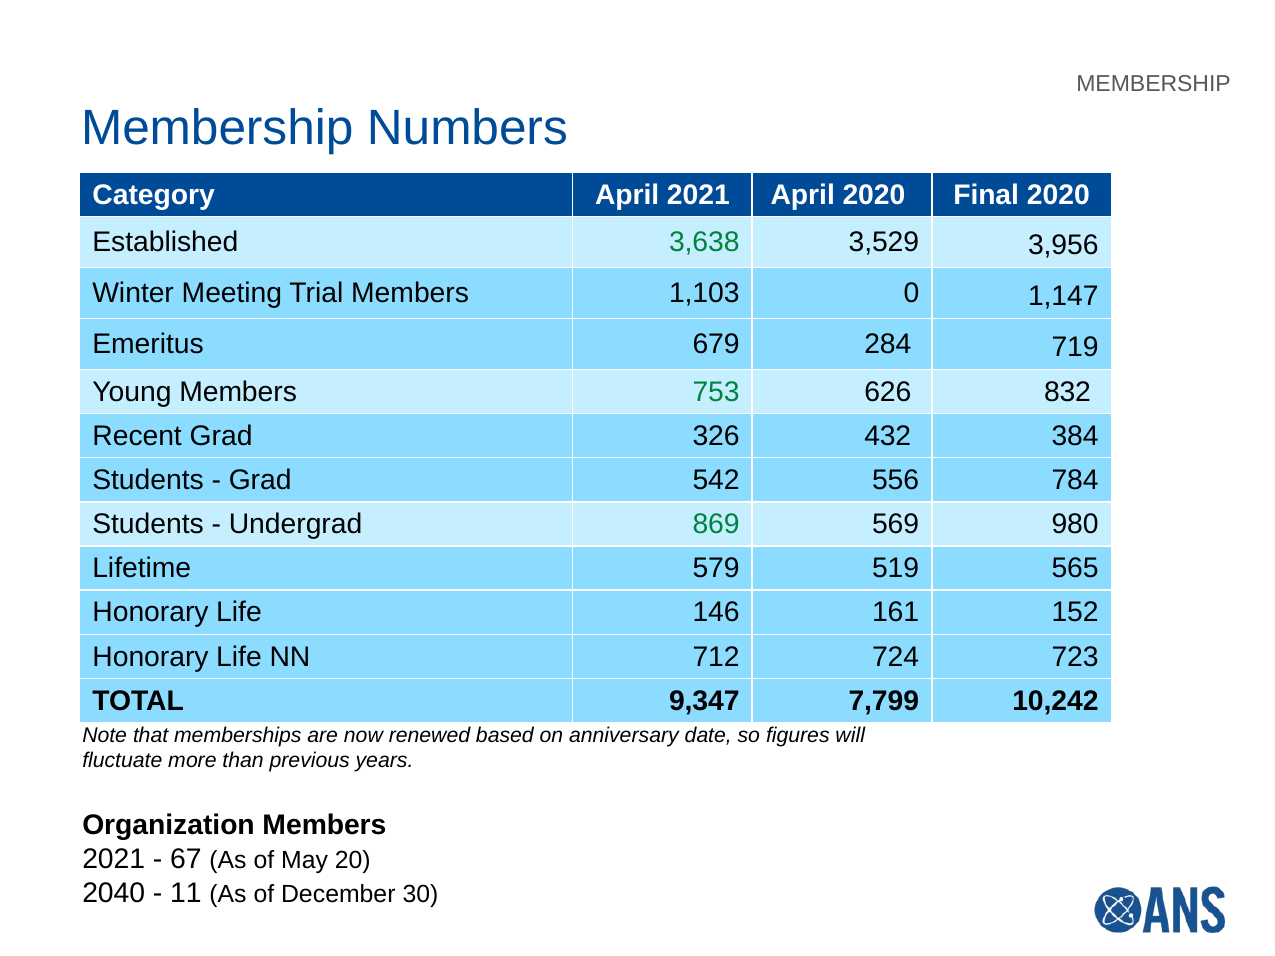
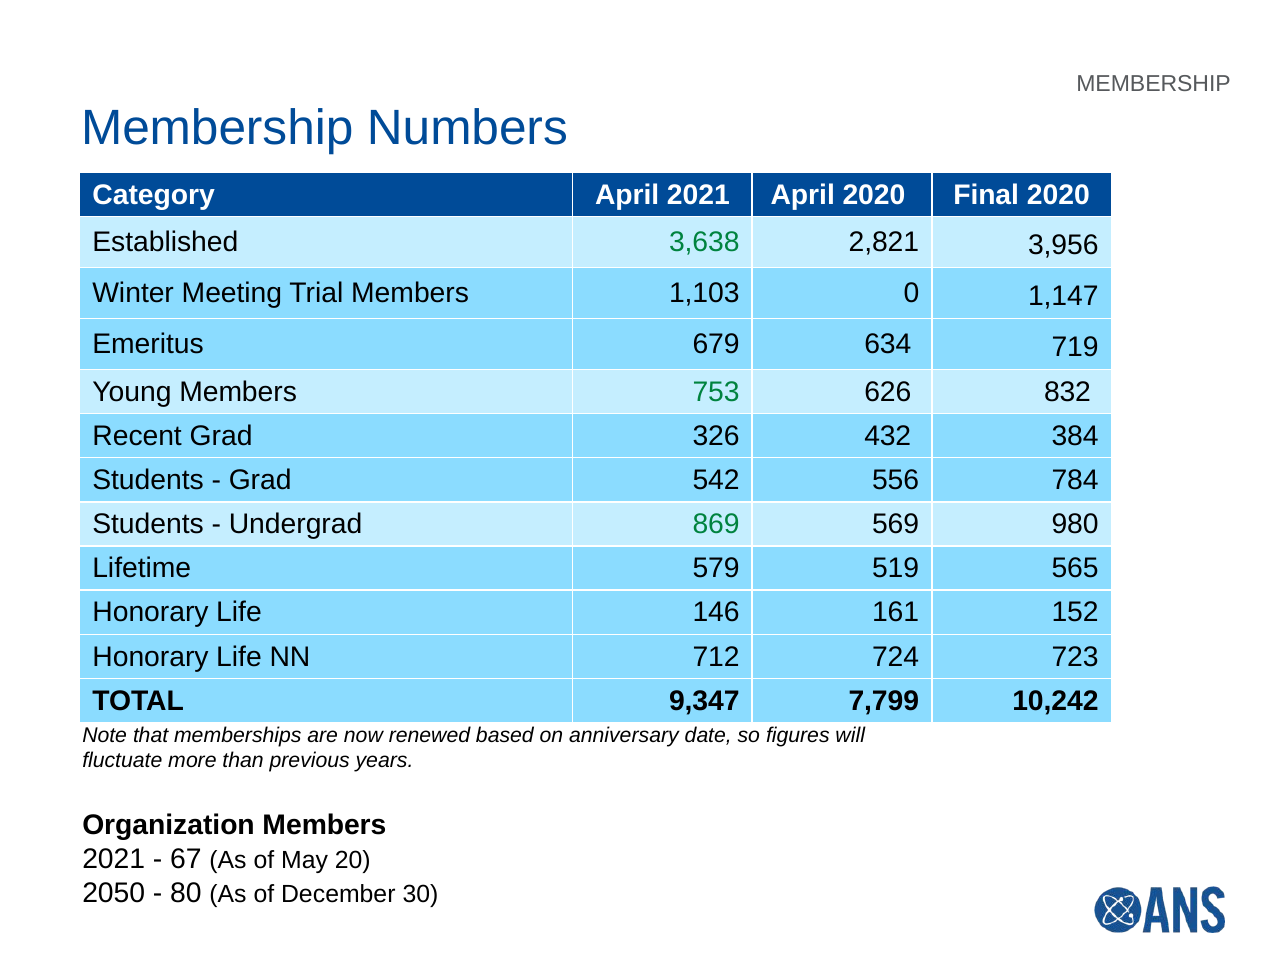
3,529: 3,529 -> 2,821
284: 284 -> 634
2040: 2040 -> 2050
11: 11 -> 80
